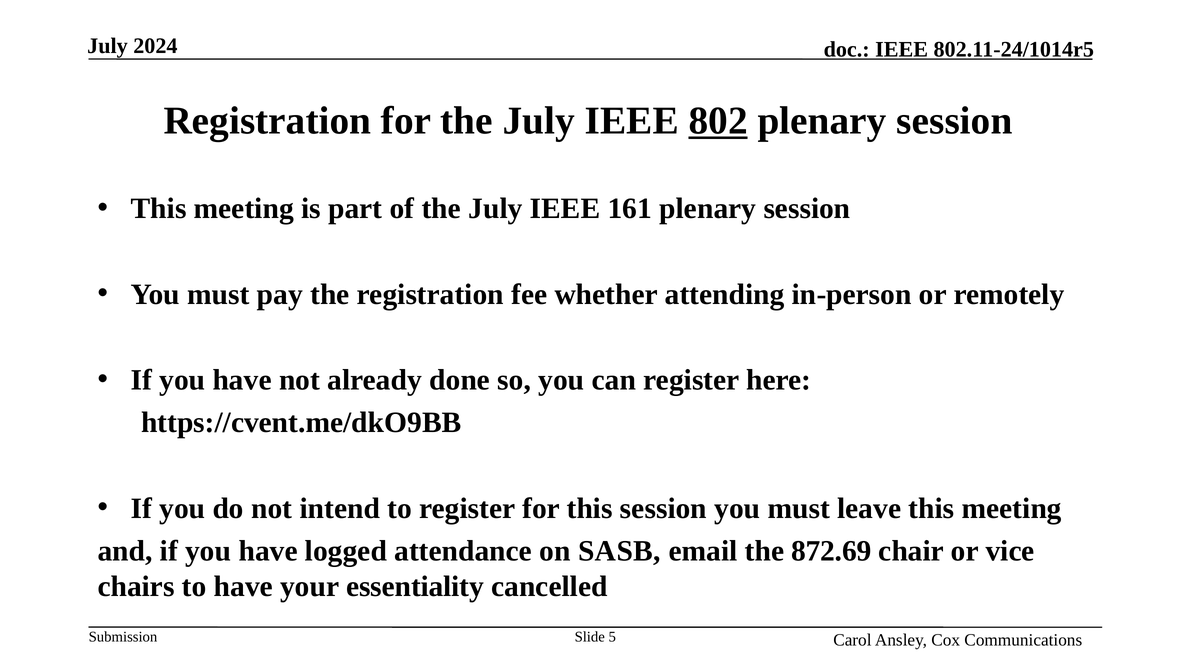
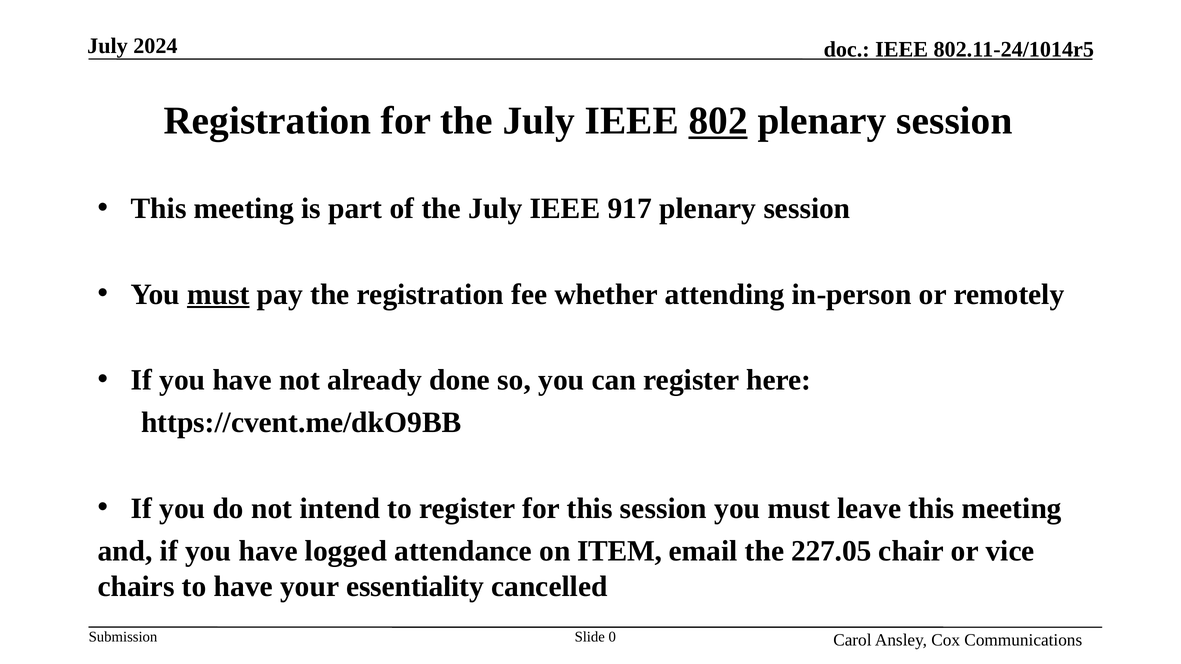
161: 161 -> 917
must at (218, 294) underline: none -> present
SASB: SASB -> ITEM
872.69: 872.69 -> 227.05
5: 5 -> 0
